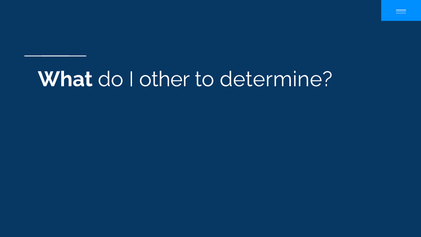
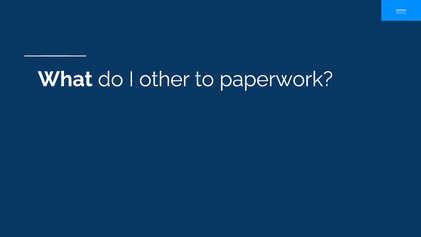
determine: determine -> paperwork
